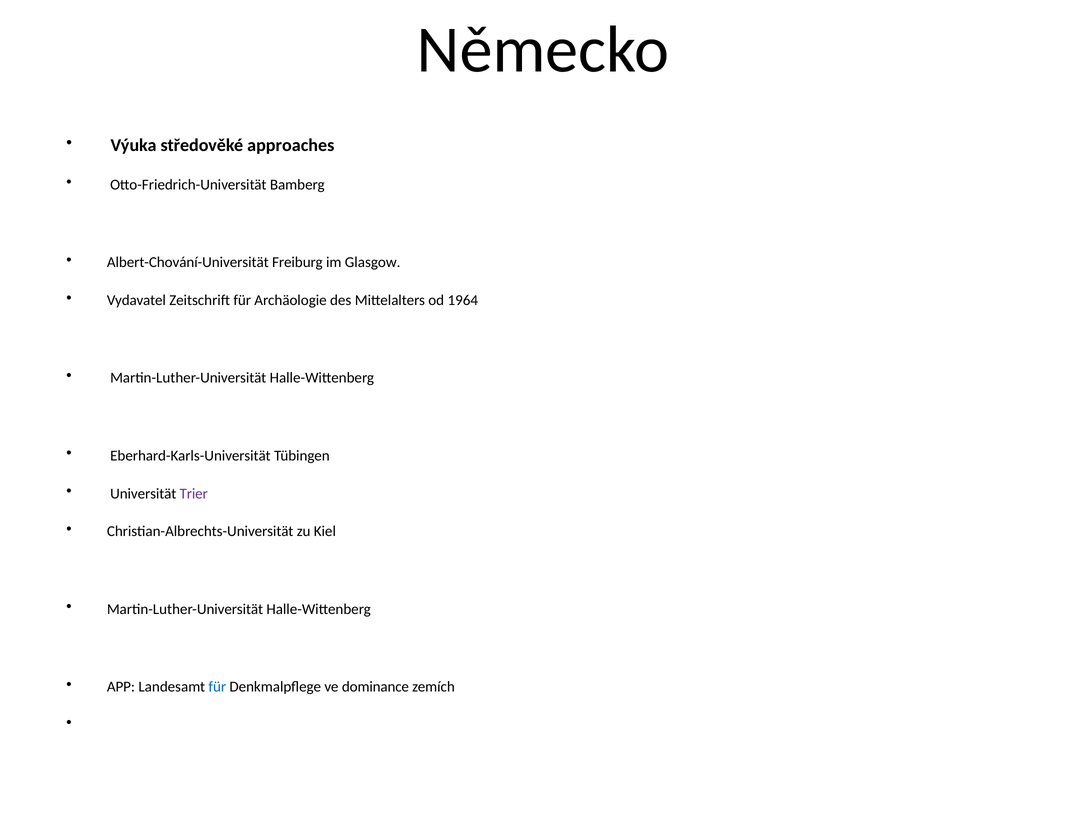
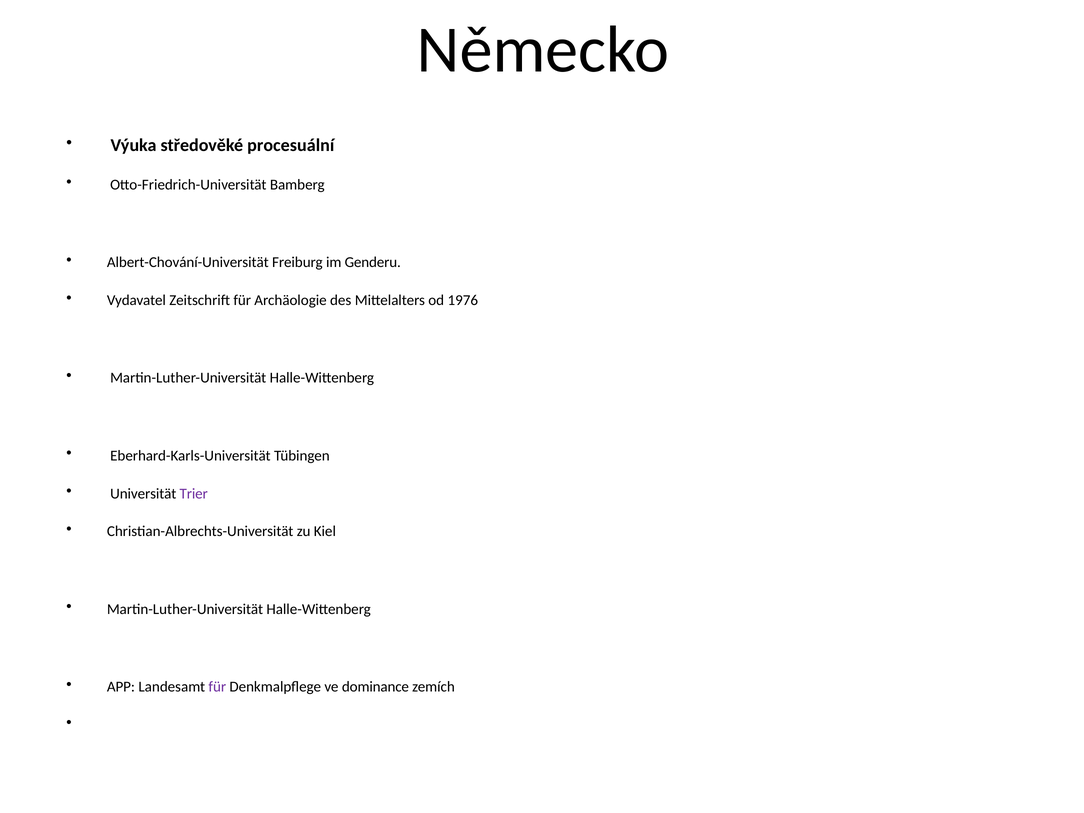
approaches: approaches -> procesuální
Glasgow: Glasgow -> Genderu
1964: 1964 -> 1976
für at (217, 687) colour: blue -> purple
